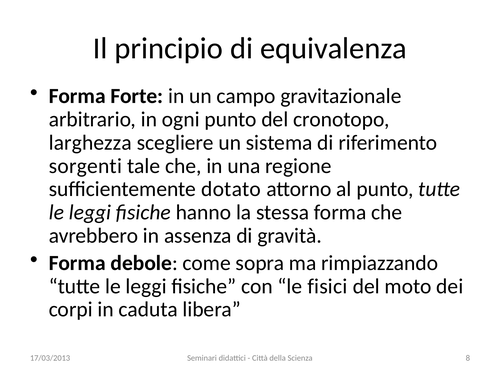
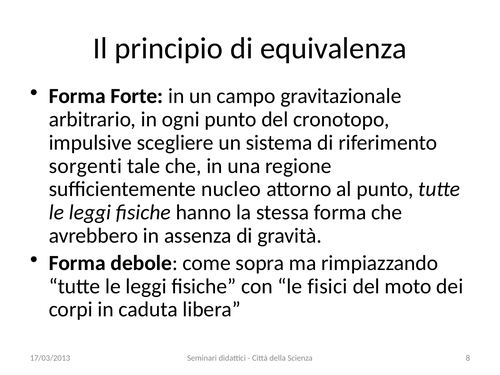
larghezza: larghezza -> impulsive
dotato: dotato -> nucleo
